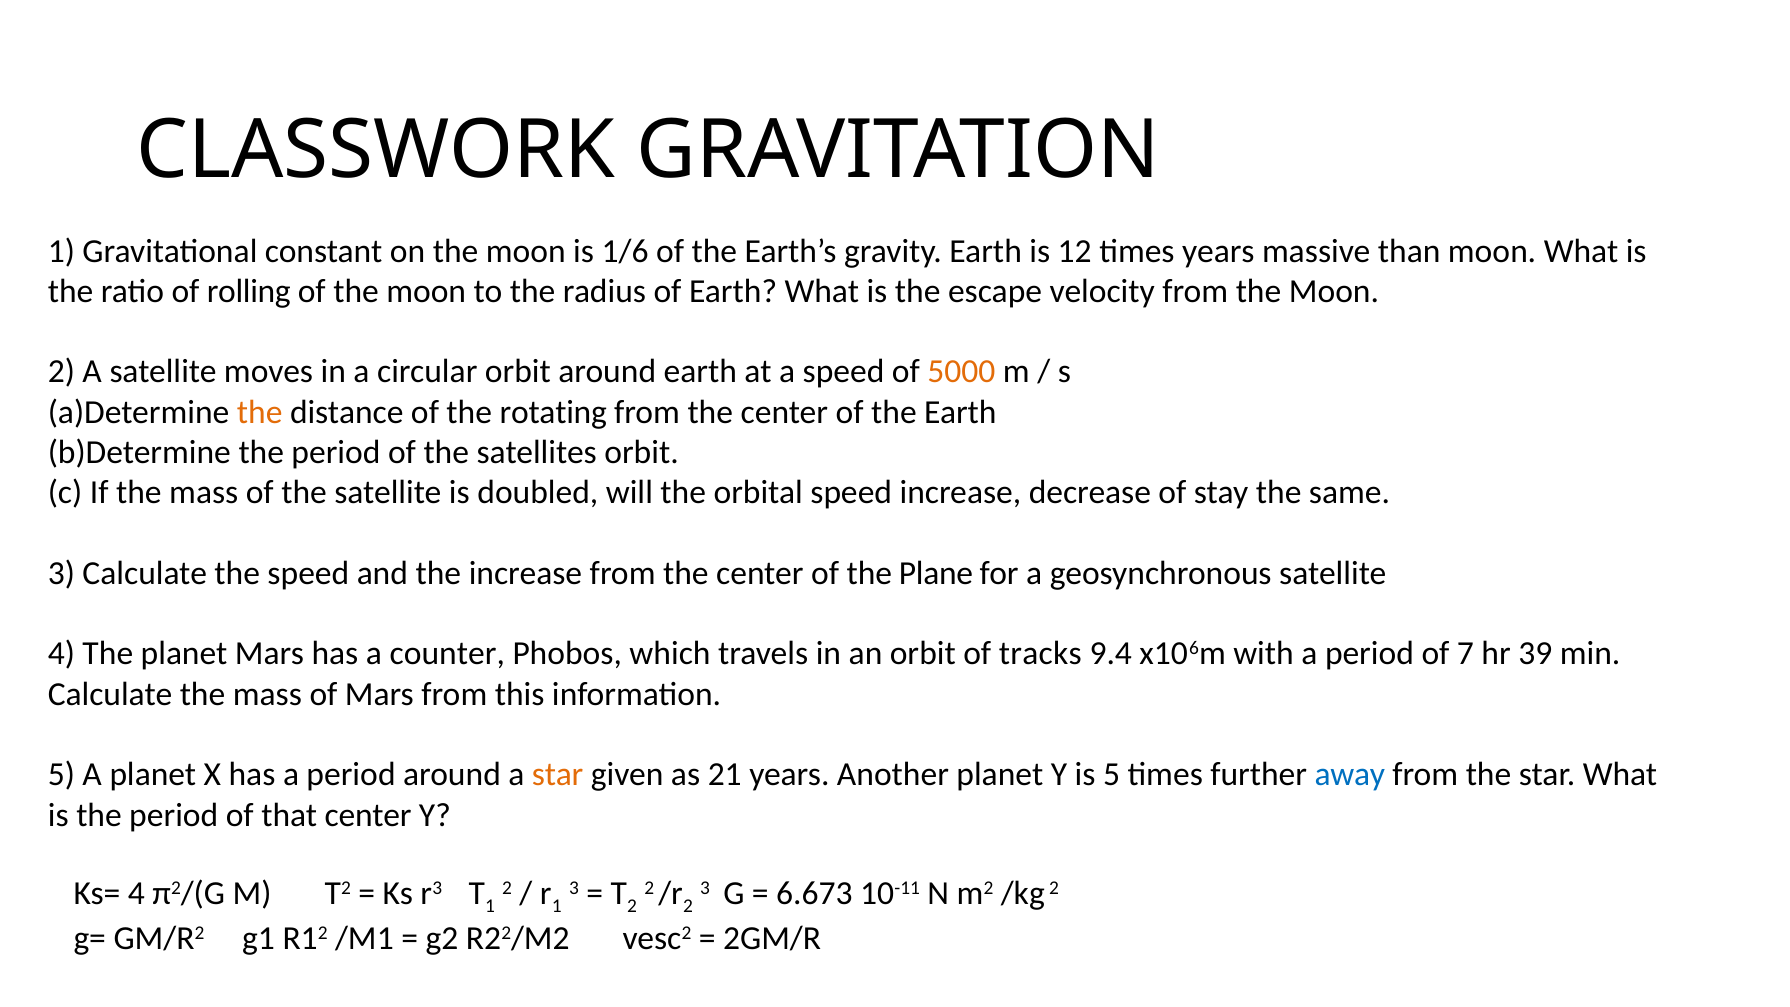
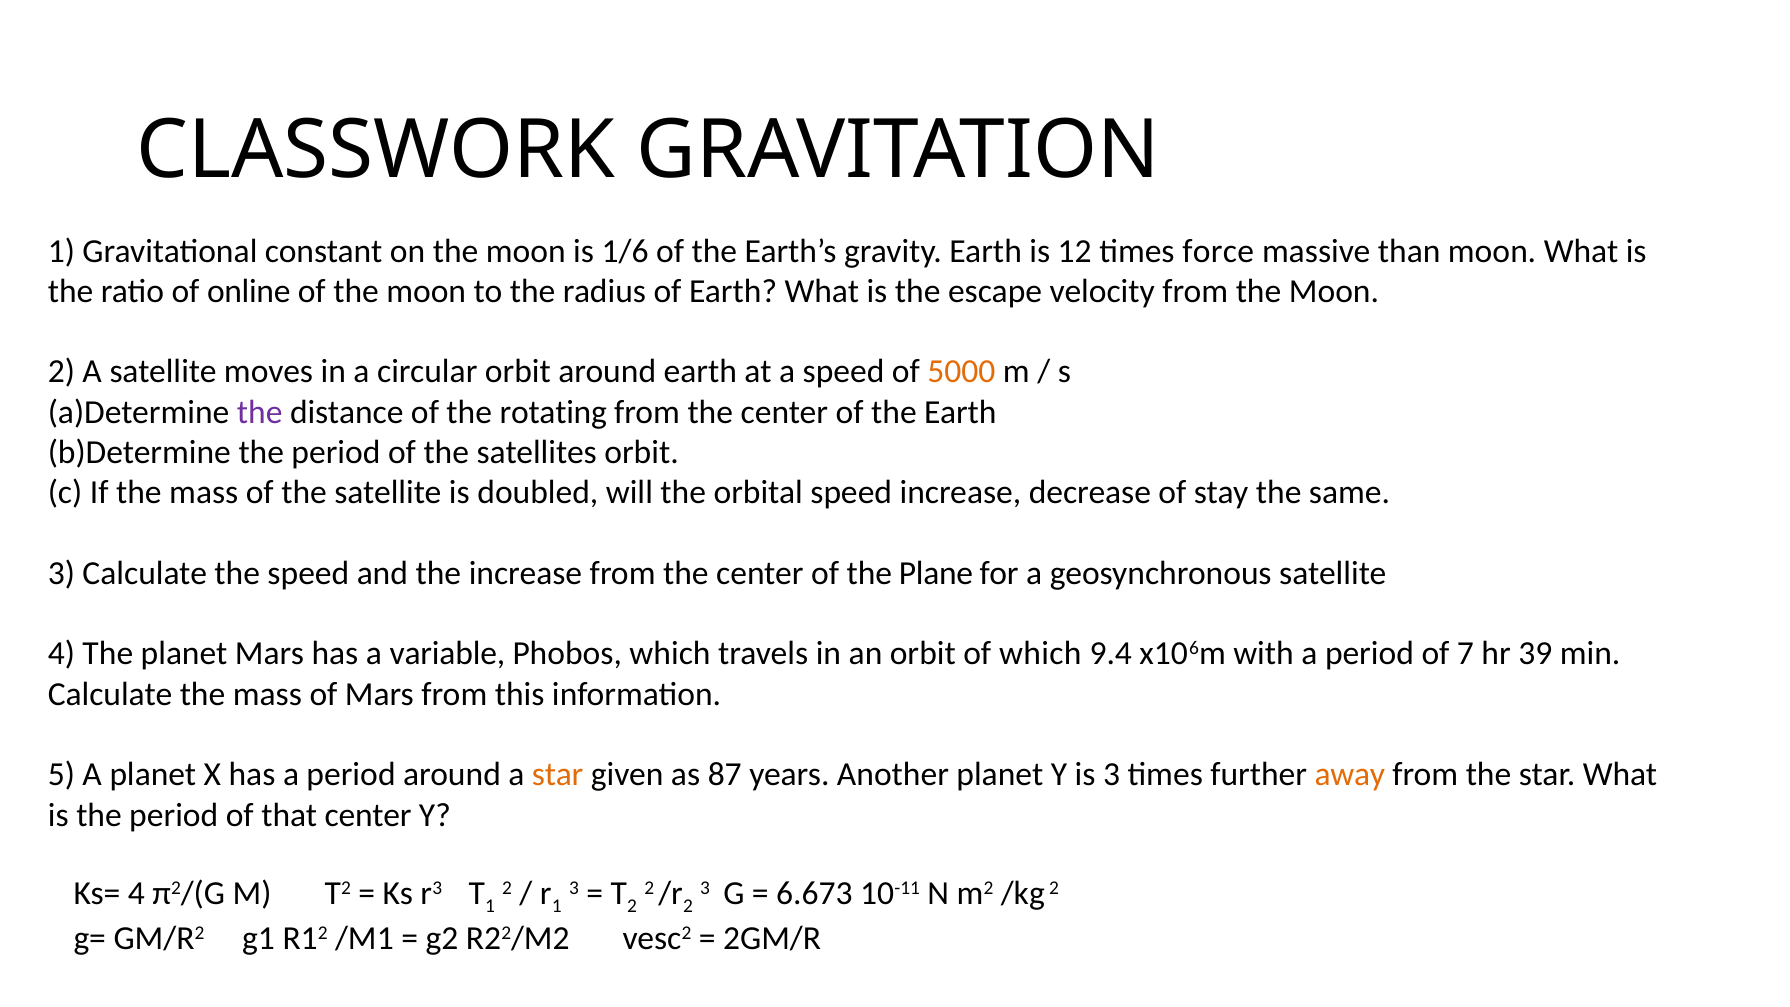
times years: years -> force
rolling: rolling -> online
the at (260, 412) colour: orange -> purple
counter: counter -> variable
of tracks: tracks -> which
21: 21 -> 87
is 5: 5 -> 3
away colour: blue -> orange
